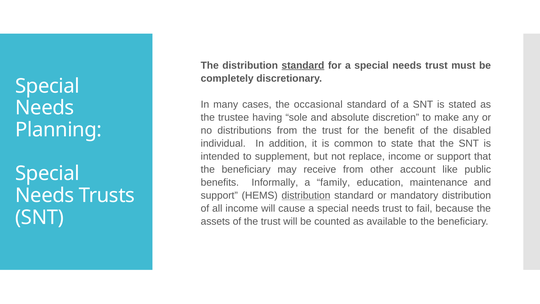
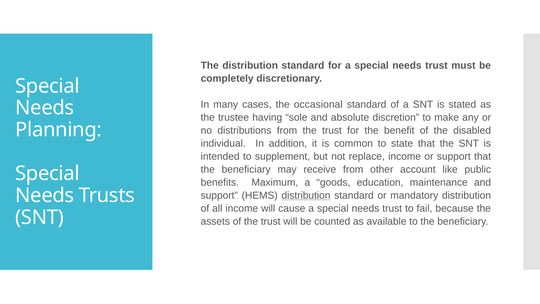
standard at (303, 65) underline: present -> none
Informally: Informally -> Maximum
family: family -> goods
